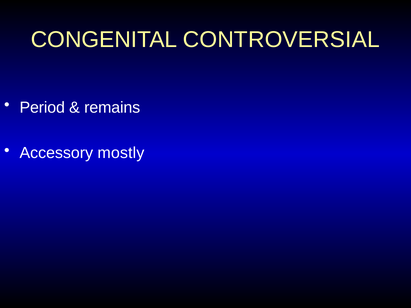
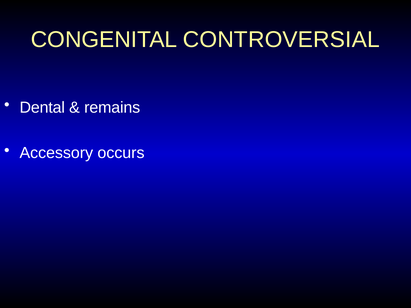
Period: Period -> Dental
mostly: mostly -> occurs
